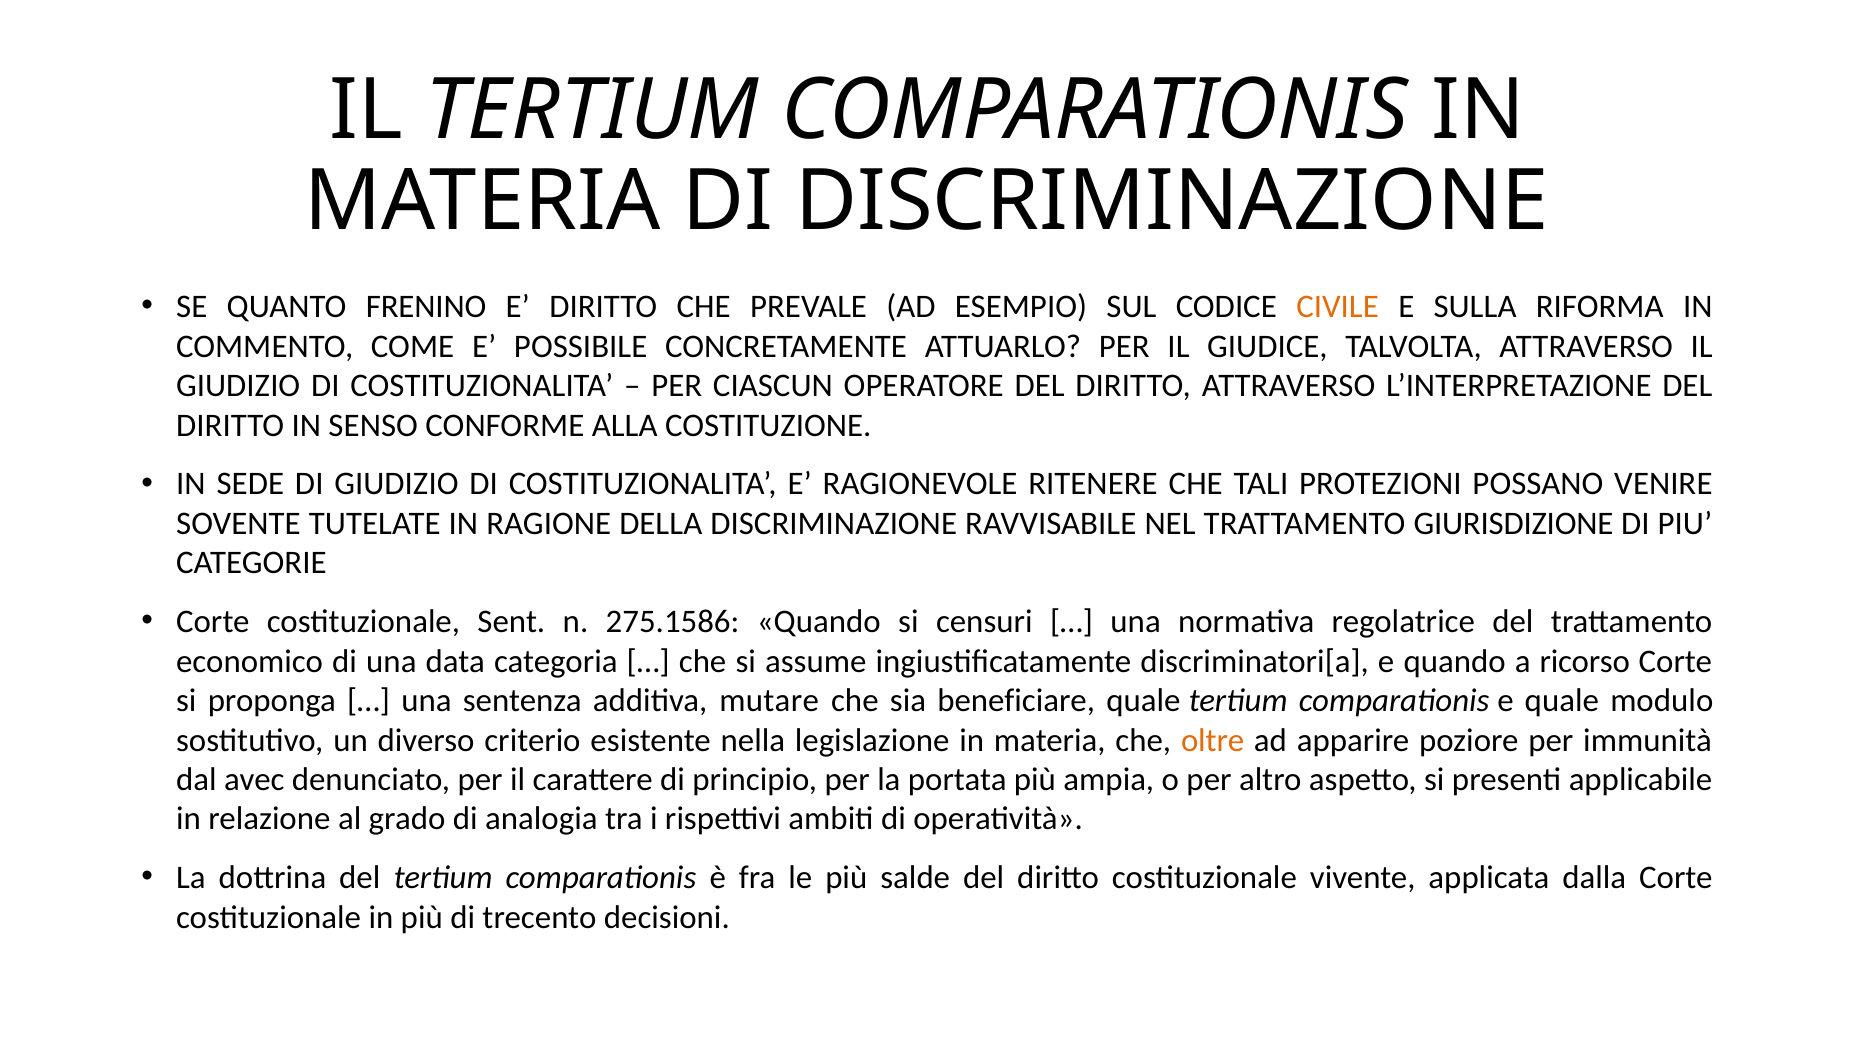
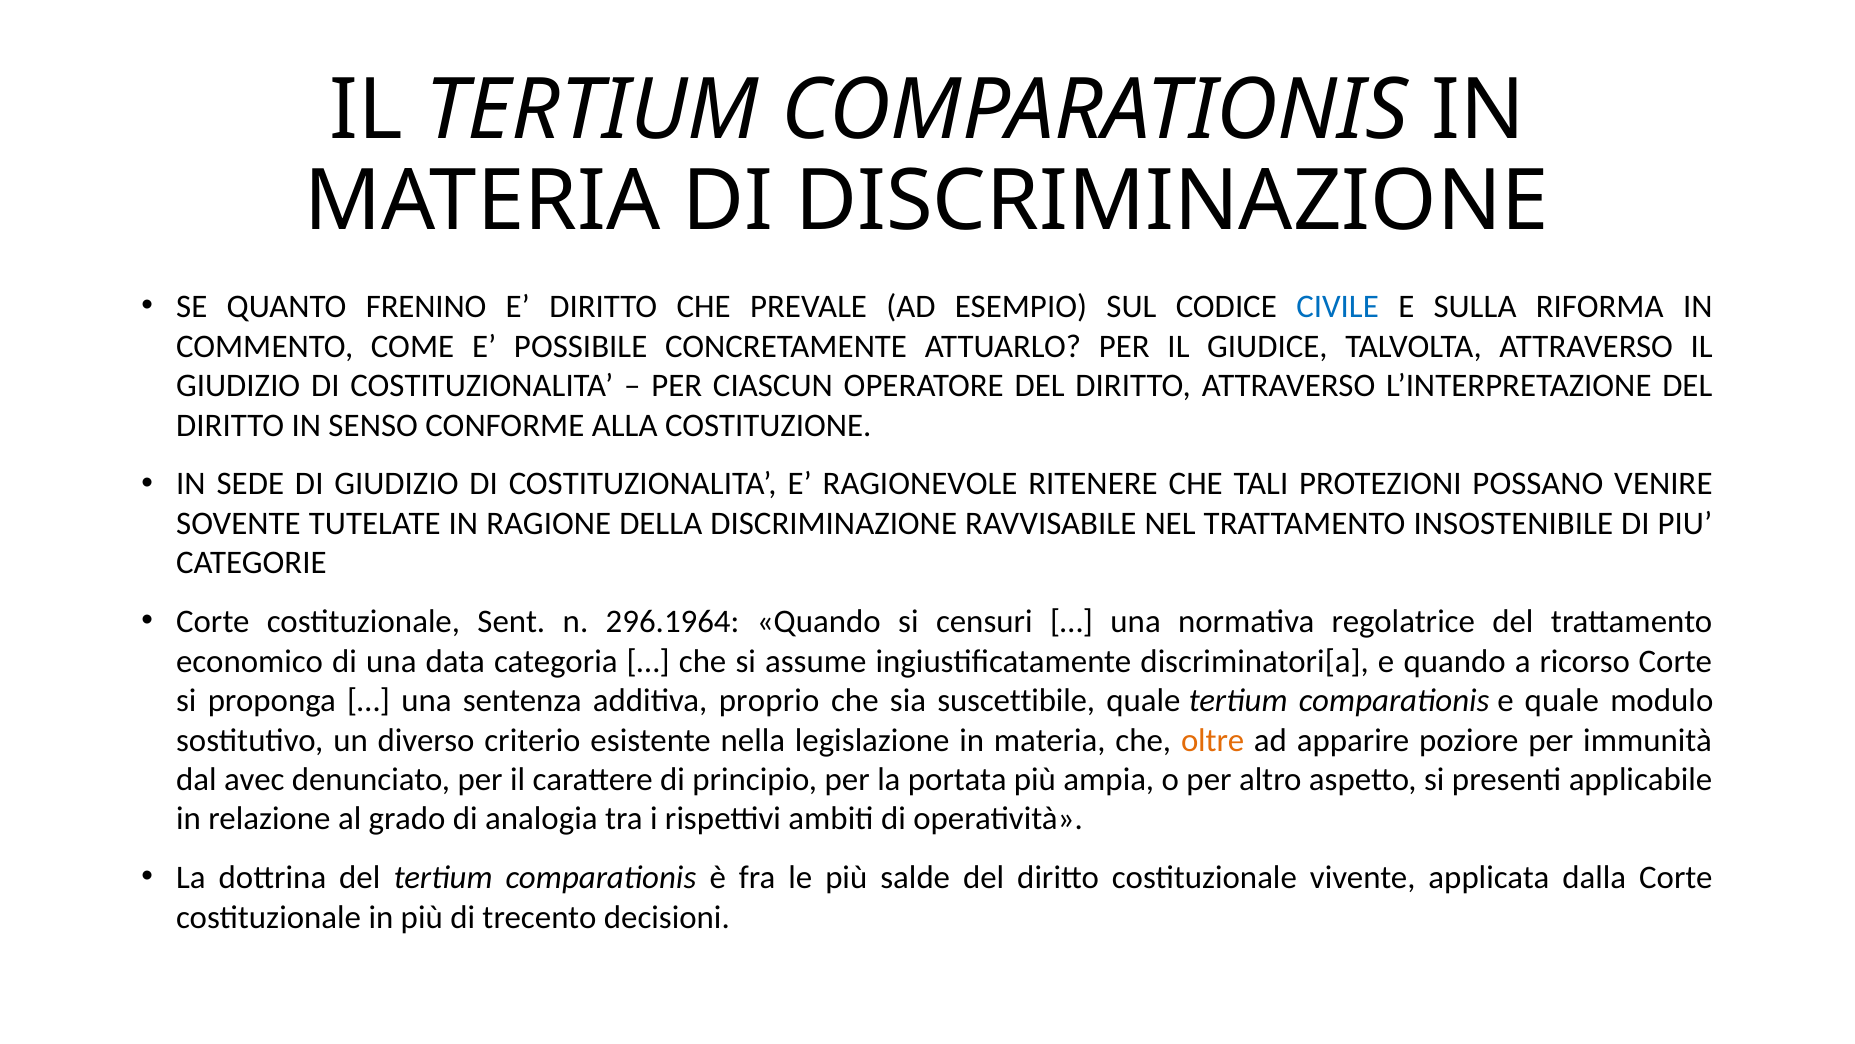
CIVILE colour: orange -> blue
GIURISDIZIONE: GIURISDIZIONE -> INSOSTENIBILE
275.1586: 275.1586 -> 296.1964
mutare: mutare -> proprio
beneficiare: beneficiare -> suscettibile
